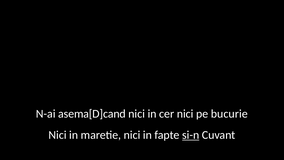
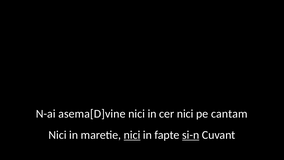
asema[D]cand: asema[D]cand -> asema[D]vine
bucurie: bucurie -> cantam
nici at (132, 135) underline: none -> present
